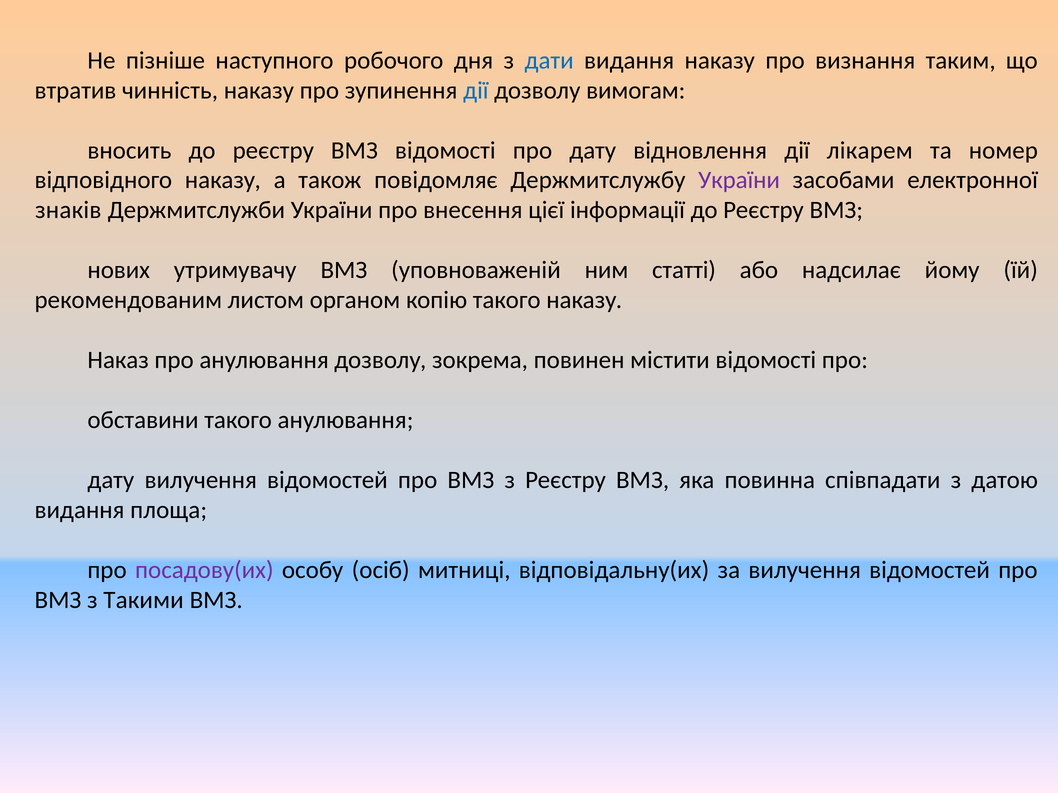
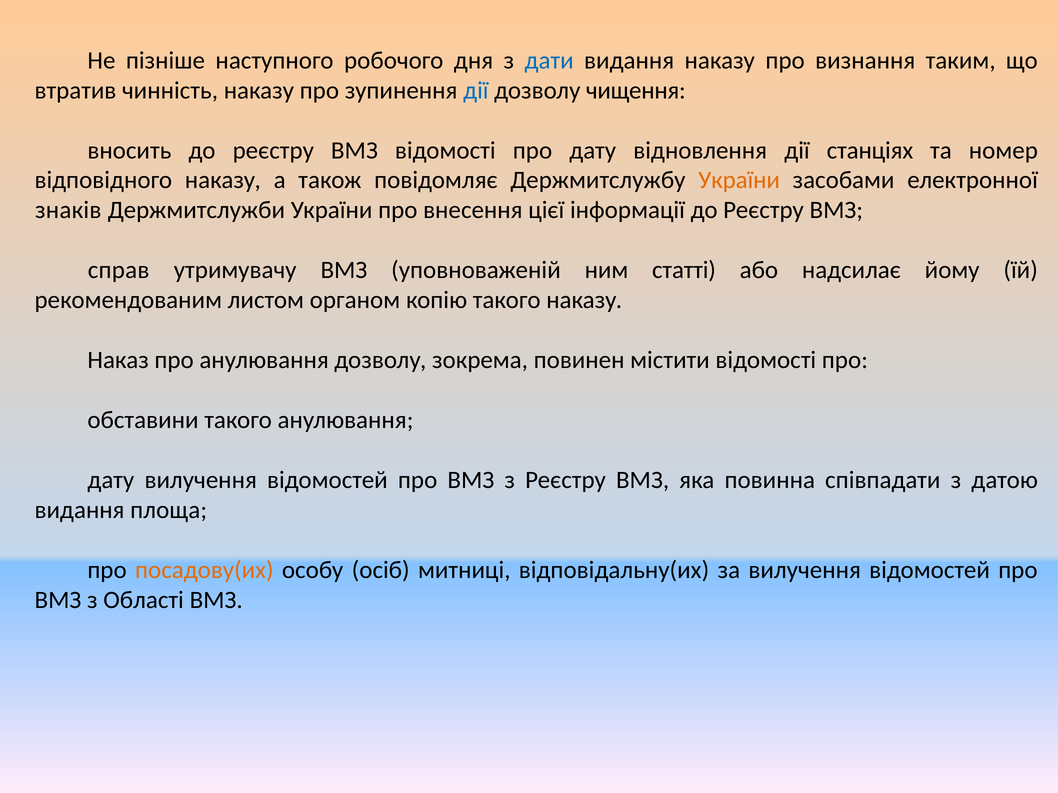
вимогам: вимогам -> чищення
лікарем: лікарем -> станціях
України at (739, 180) colour: purple -> orange
нових: нових -> справ
посадову(их colour: purple -> orange
Такими: Такими -> Області
